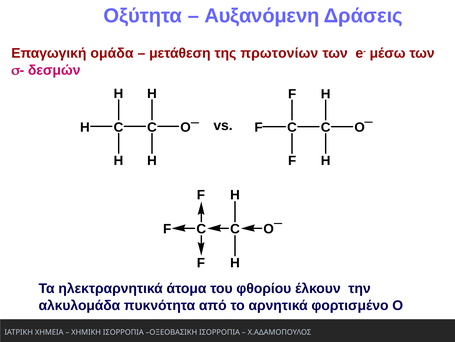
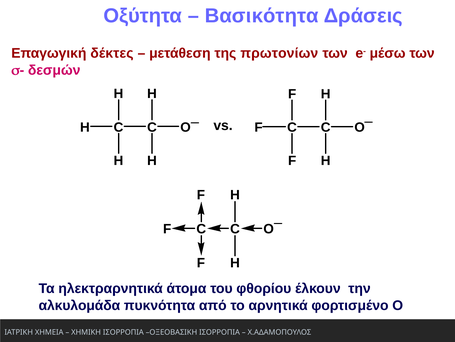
Αυξανόμενη: Αυξανόμενη -> Βασικότητα
ομάδα: ομάδα -> δέκτες
